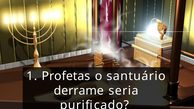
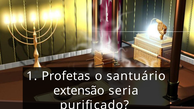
derrame: derrame -> extensão
